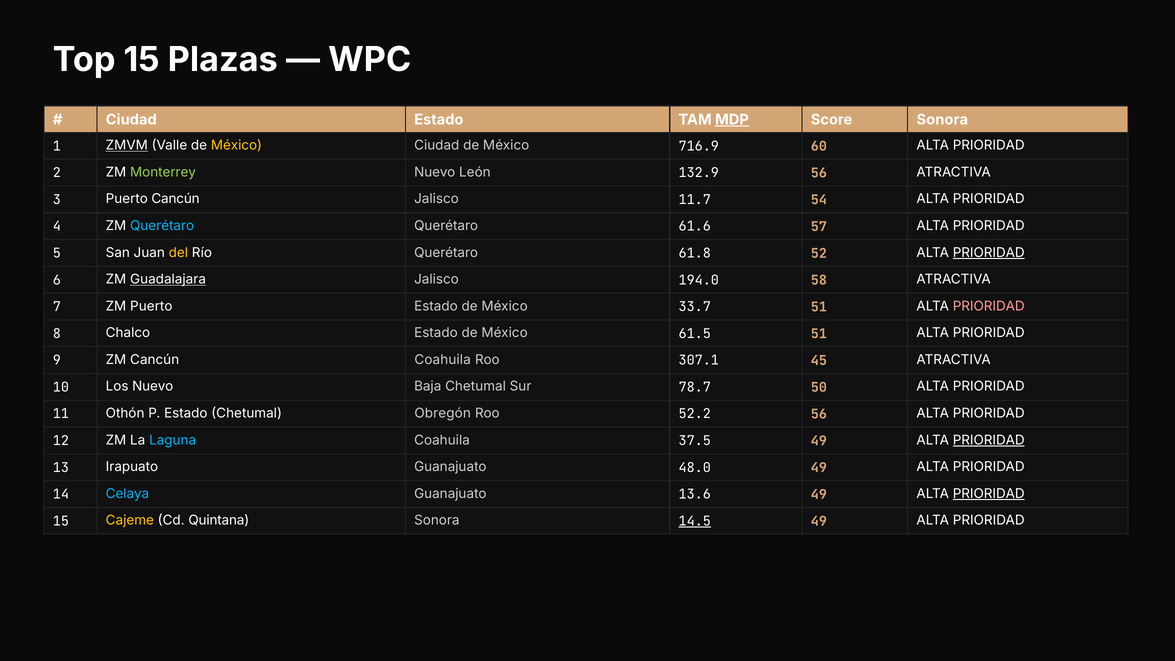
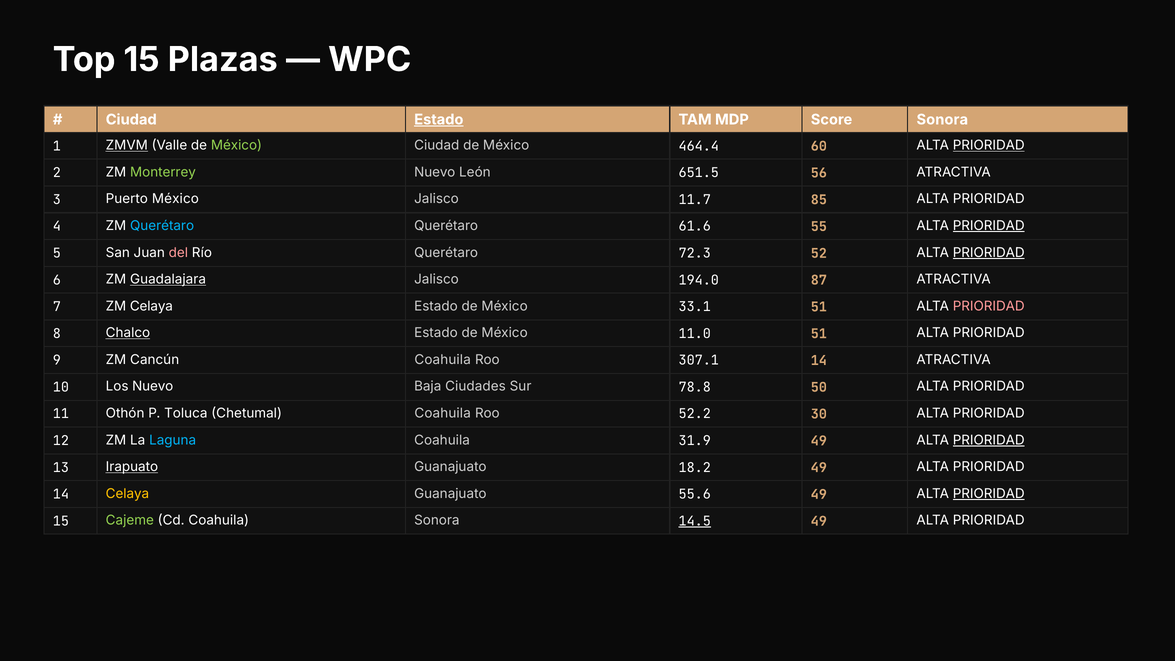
Estado at (439, 120) underline: none -> present
MDP underline: present -> none
México at (236, 145) colour: yellow -> light green
716.9: 716.9 -> 464.4
PRIORIDAD at (989, 145) underline: none -> present
132.9: 132.9 -> 651.5
Puerto Cancún: Cancún -> México
54: 54 -> 85
57: 57 -> 55
PRIORIDAD at (989, 226) underline: none -> present
del colour: yellow -> pink
61.8: 61.8 -> 72.3
58: 58 -> 87
ZM Puerto: Puerto -> Celaya
33.7: 33.7 -> 33.1
Chalco underline: none -> present
61.5: 61.5 -> 11.0
307.1 45: 45 -> 14
Baja Chetumal: Chetumal -> Ciudades
78.7: 78.7 -> 78.8
P Estado: Estado -> Toluca
Chetumal Obregón: Obregón -> Coahuila
52.2 56: 56 -> 30
37.5: 37.5 -> 31.9
Irapuato underline: none -> present
48.0: 48.0 -> 18.2
Celaya at (127, 494) colour: light blue -> yellow
13.6: 13.6 -> 55.6
Cajeme colour: yellow -> light green
Cd Quintana: Quintana -> Coahuila
